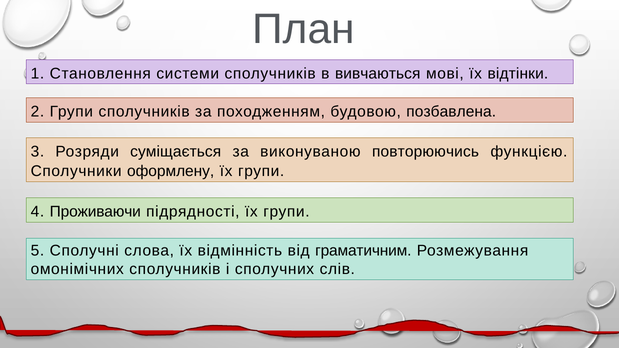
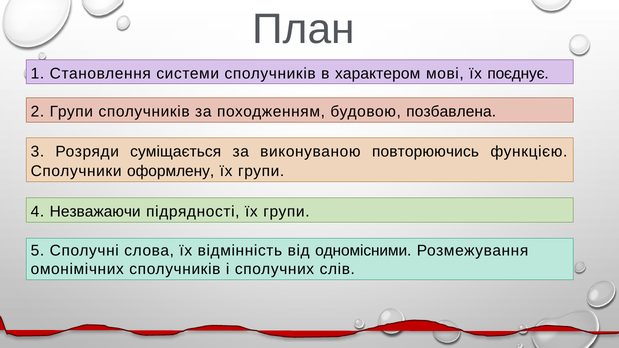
вивчаються: вивчаються -> характером
відтінки: відтінки -> поєднує
Проживаючи: Проживаючи -> Незважаючи
граматичним: граматичним -> одномісними
